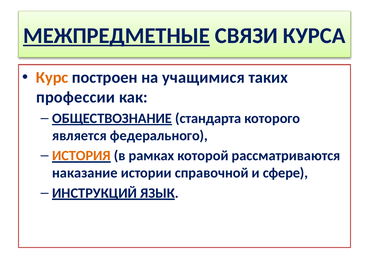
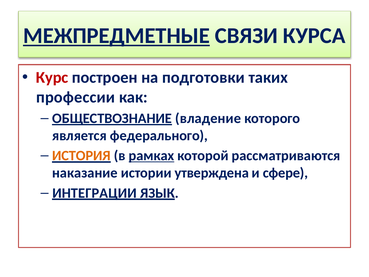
Курс colour: orange -> red
учащимися: учащимися -> подготовки
стандарта: стандарта -> владение
рамках underline: none -> present
справочной: справочной -> утверждена
ИНСТРУКЦИЙ: ИНСТРУКЦИЙ -> ИНТЕГРАЦИИ
